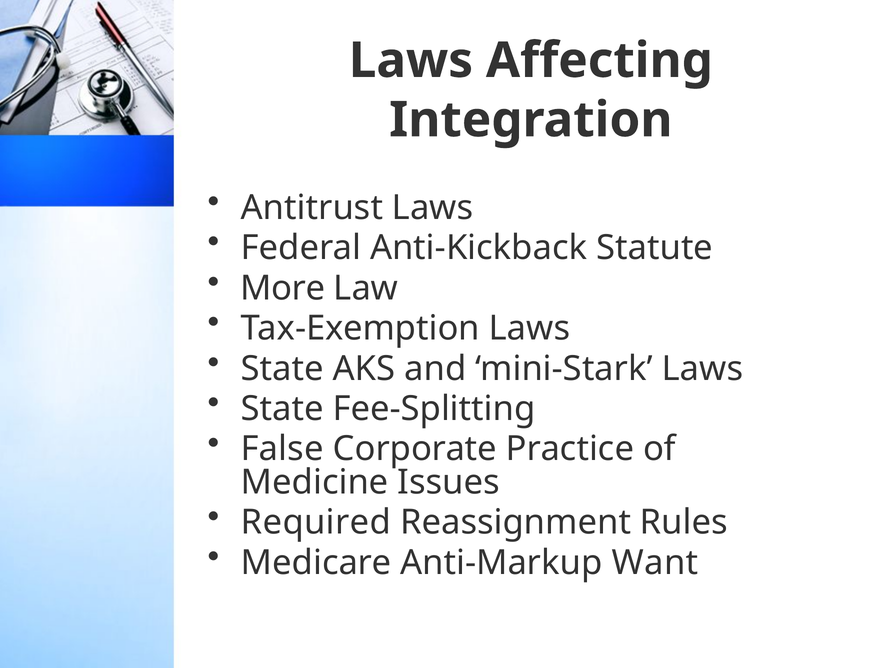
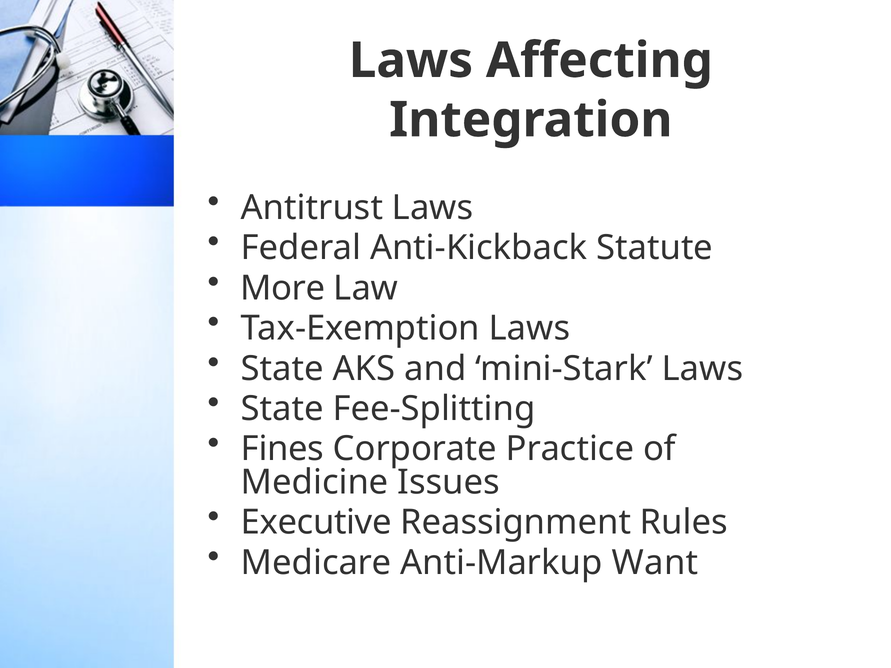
False: False -> Fines
Required: Required -> Executive
